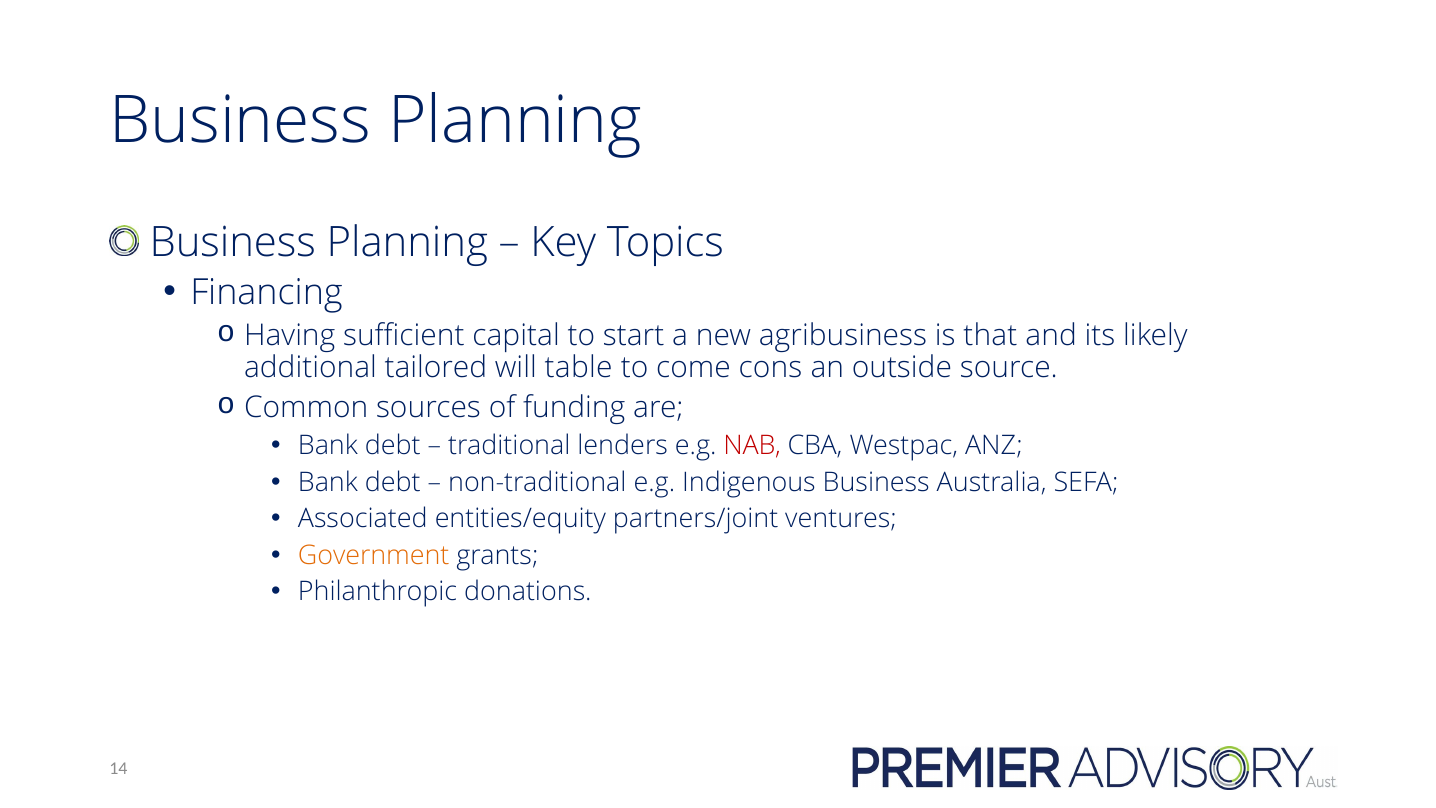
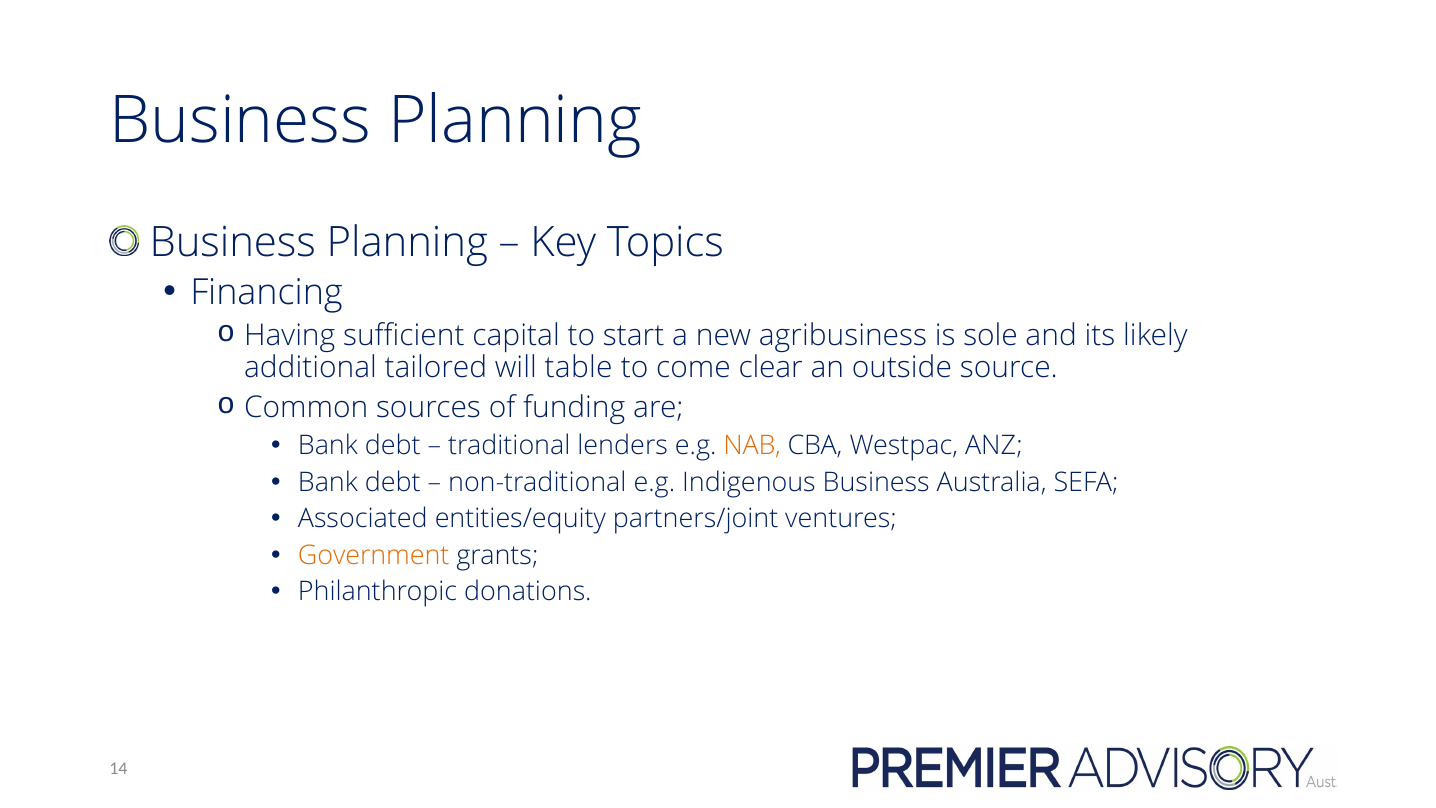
that: that -> sole
cons: cons -> clear
NAB colour: red -> orange
